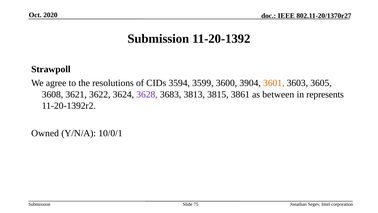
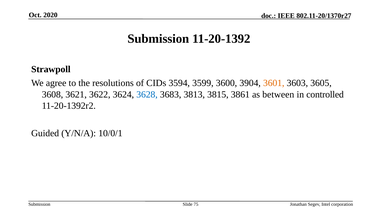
3628 colour: purple -> blue
represents: represents -> controlled
Owned: Owned -> Guided
